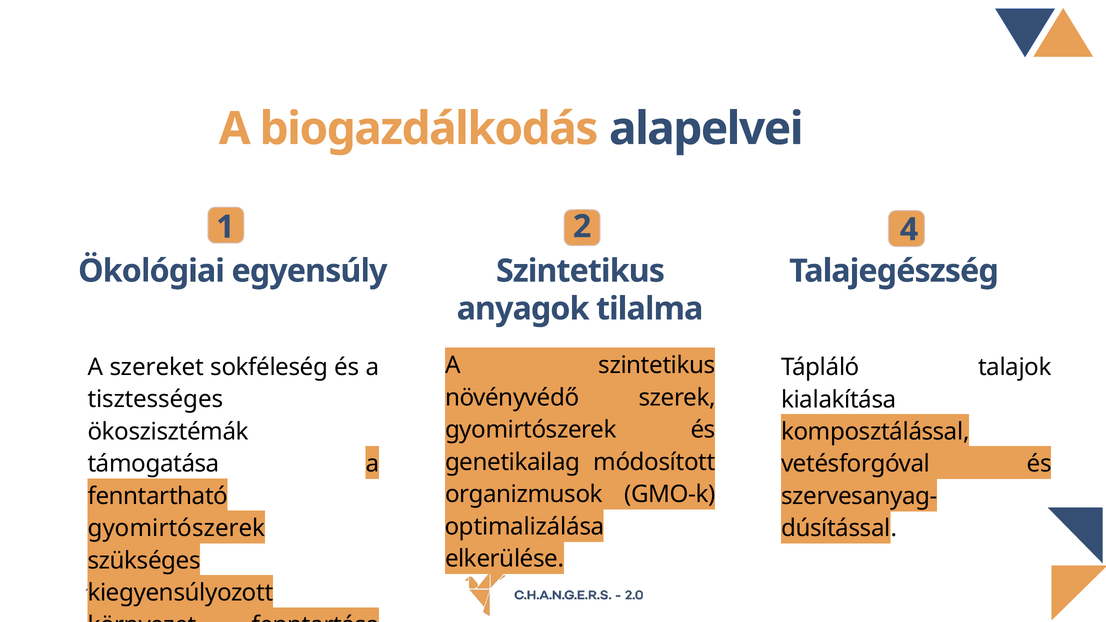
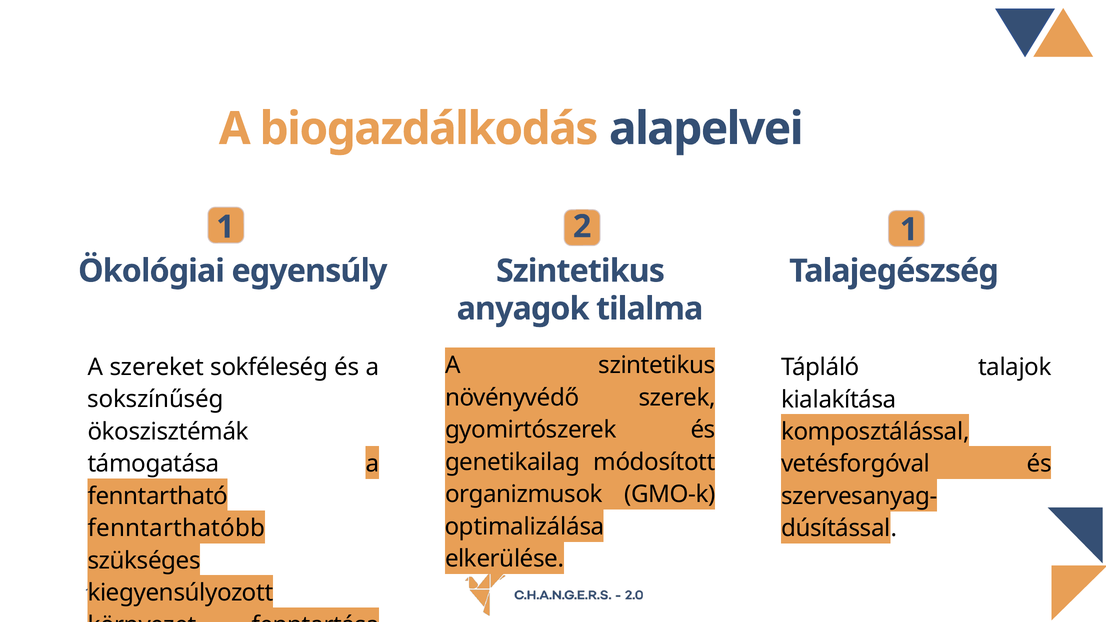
2 4: 4 -> 1
tisztességes: tisztességes -> sokszínűség
gyomirtószerek at (176, 529): gyomirtószerek -> fenntarthatóbb
